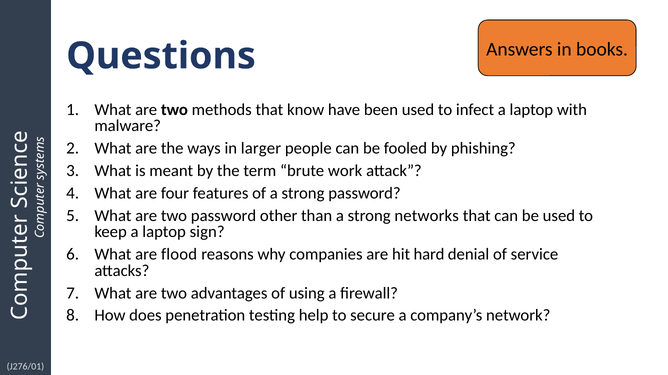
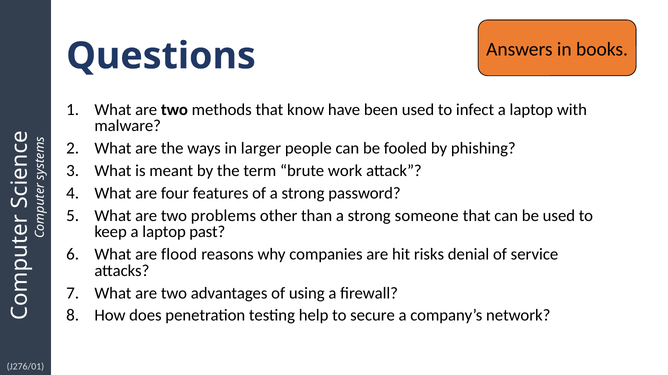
two password: password -> problems
networks: networks -> someone
sign: sign -> past
hard: hard -> risks
